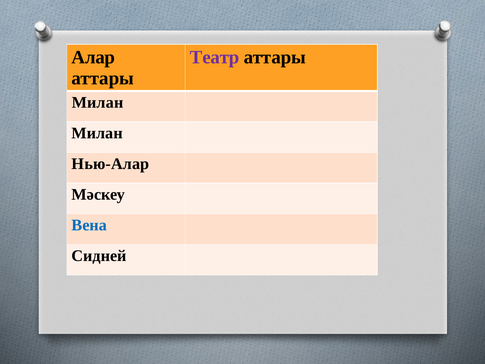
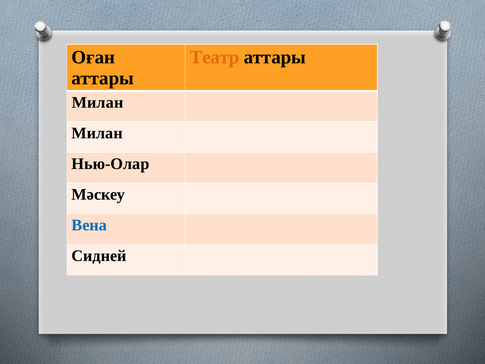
Алар: Алар -> Оған
Театр colour: purple -> orange
Нью-Алар: Нью-Алар -> Нью-Олар
